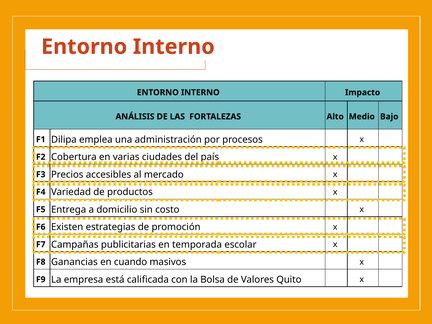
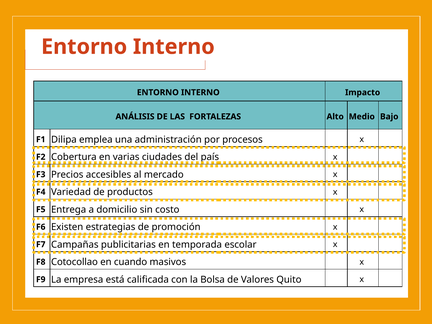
Ganancias: Ganancias -> Cotocollao
